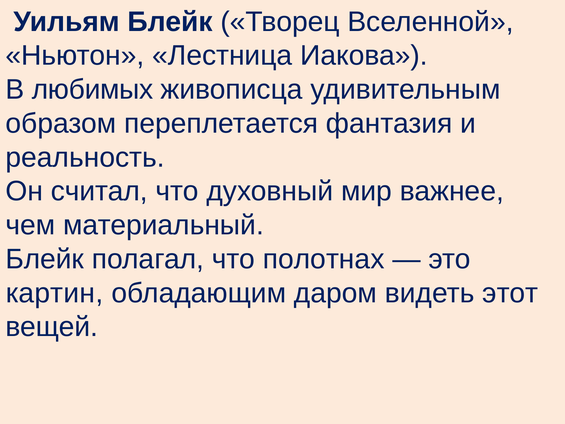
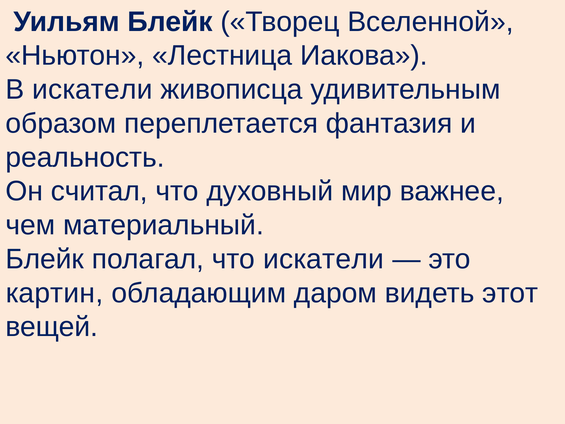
В любимых: любимых -> искатели
что полотнах: полотнах -> искатели
